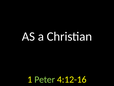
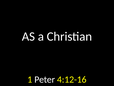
Peter colour: light green -> white
